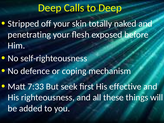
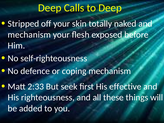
penetrating at (29, 35): penetrating -> mechanism
7:33: 7:33 -> 2:33
